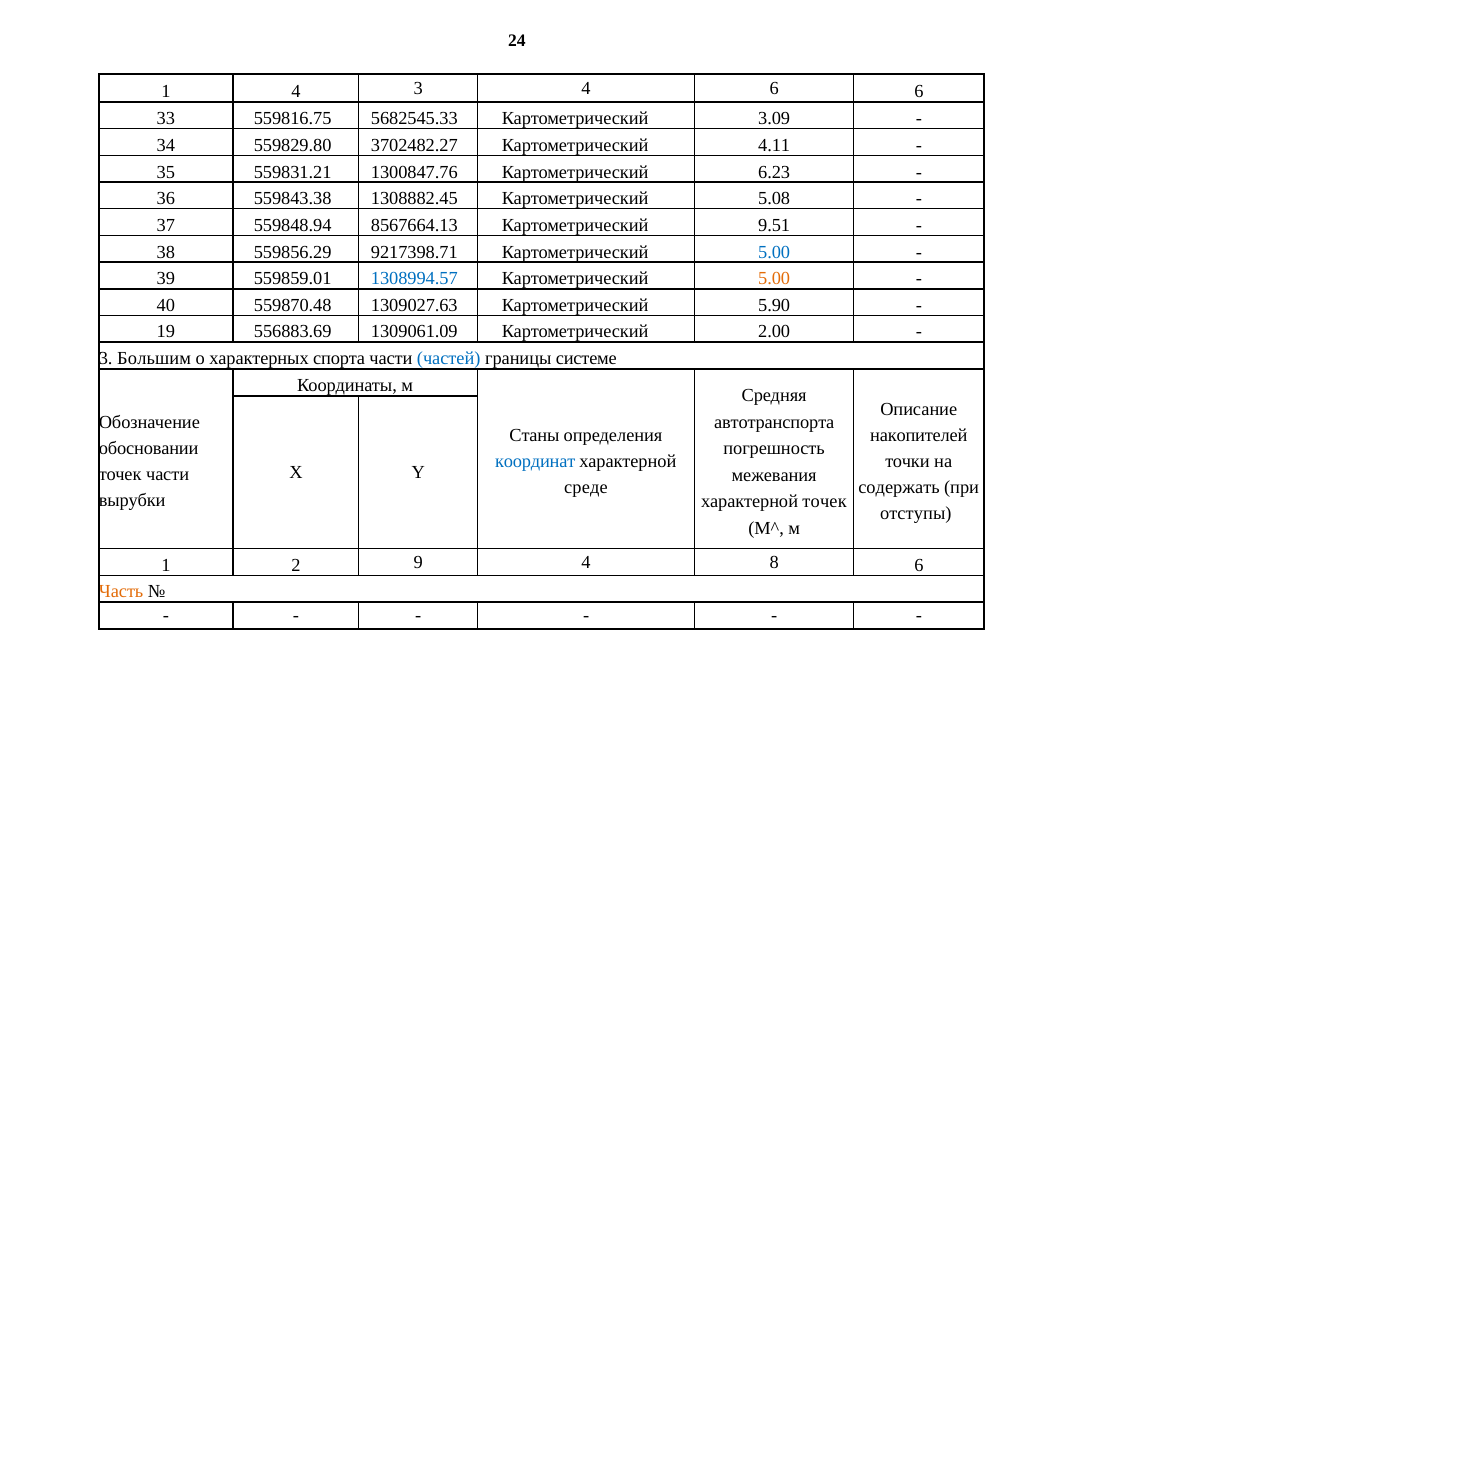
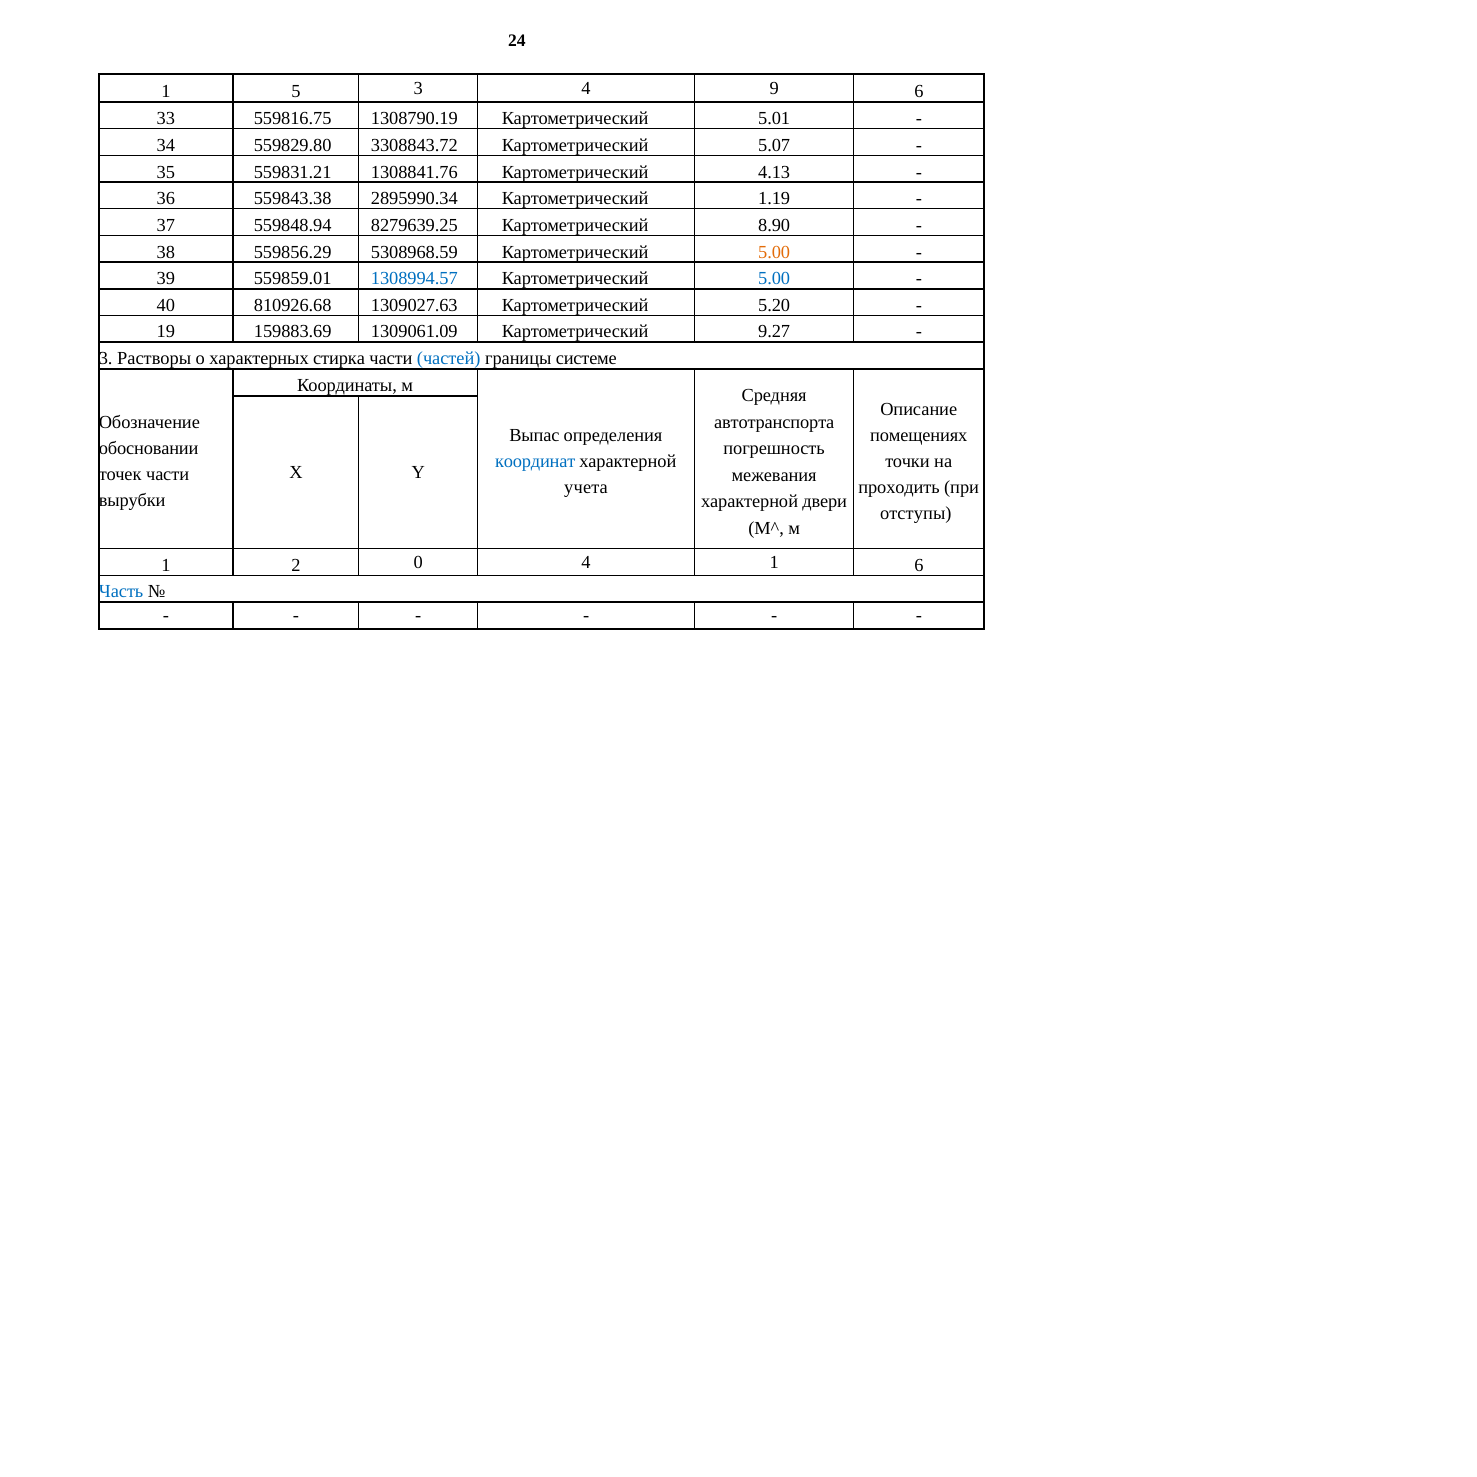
1 4: 4 -> 5
4 6: 6 -> 9
5682545.33: 5682545.33 -> 1308790.19
3.09: 3.09 -> 5.01
3702482.27: 3702482.27 -> 3308843.72
4.11: 4.11 -> 5.07
1300847.76: 1300847.76 -> 1308841.76
6.23: 6.23 -> 4.13
1308882.45: 1308882.45 -> 2895990.34
5.08: 5.08 -> 1.19
8567664.13: 8567664.13 -> 8279639.25
9.51: 9.51 -> 8.90
9217398.71: 9217398.71 -> 5308968.59
5.00 at (774, 252) colour: blue -> orange
5.00 at (774, 279) colour: orange -> blue
559870.48: 559870.48 -> 810926.68
5.90: 5.90 -> 5.20
556883.69: 556883.69 -> 159883.69
2.00: 2.00 -> 9.27
Большим: Большим -> Растворы
спорта: спорта -> стирка
Станы: Станы -> Выпас
накопителей: накопителей -> помещениях
среде: среде -> учета
содержать: содержать -> проходить
характерной точек: точек -> двери
9: 9 -> 0
4 8: 8 -> 1
Часть colour: orange -> blue
